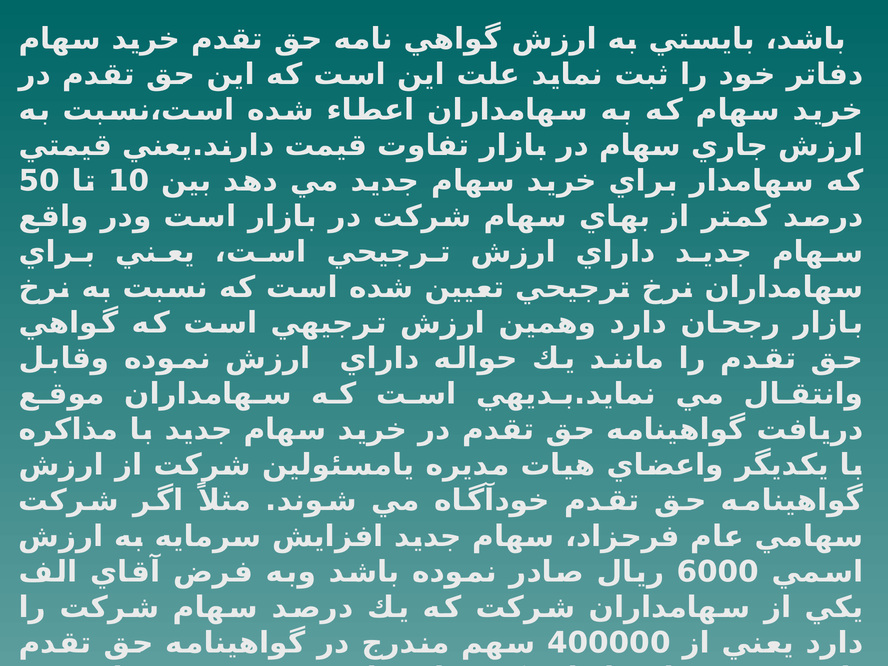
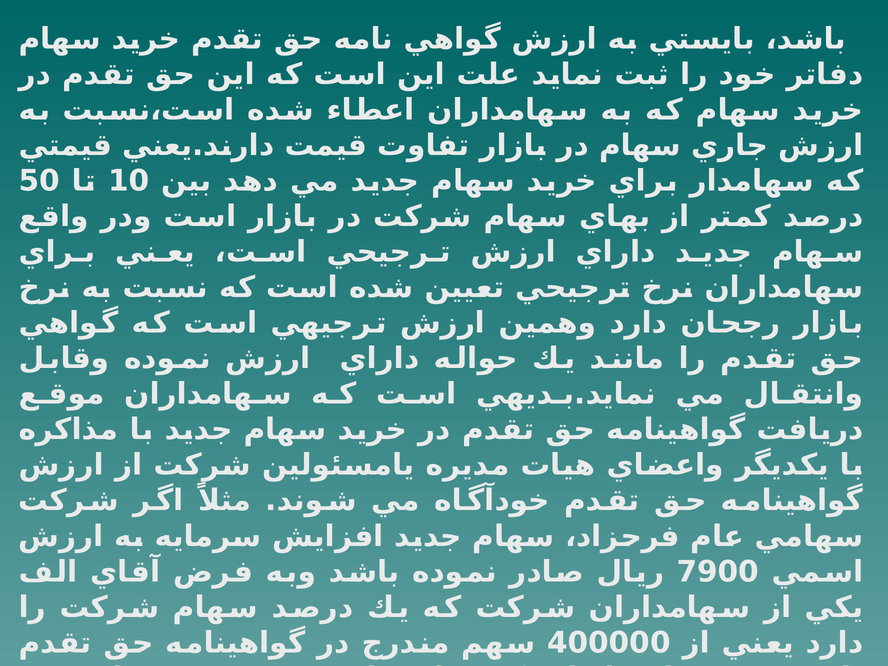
6000: 6000 -> 7900
